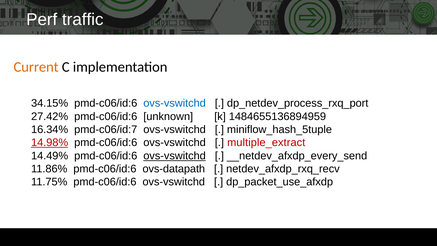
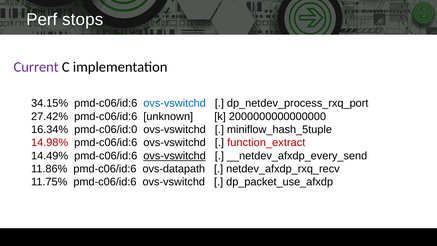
traffic: traffic -> stops
Current colour: orange -> purple
1484655136894959: 1484655136894959 -> 2000000000000000
pmd-c06/id:7: pmd-c06/id:7 -> pmd-c06/id:0
14.98% underline: present -> none
multiple_extract: multiple_extract -> function_extract
